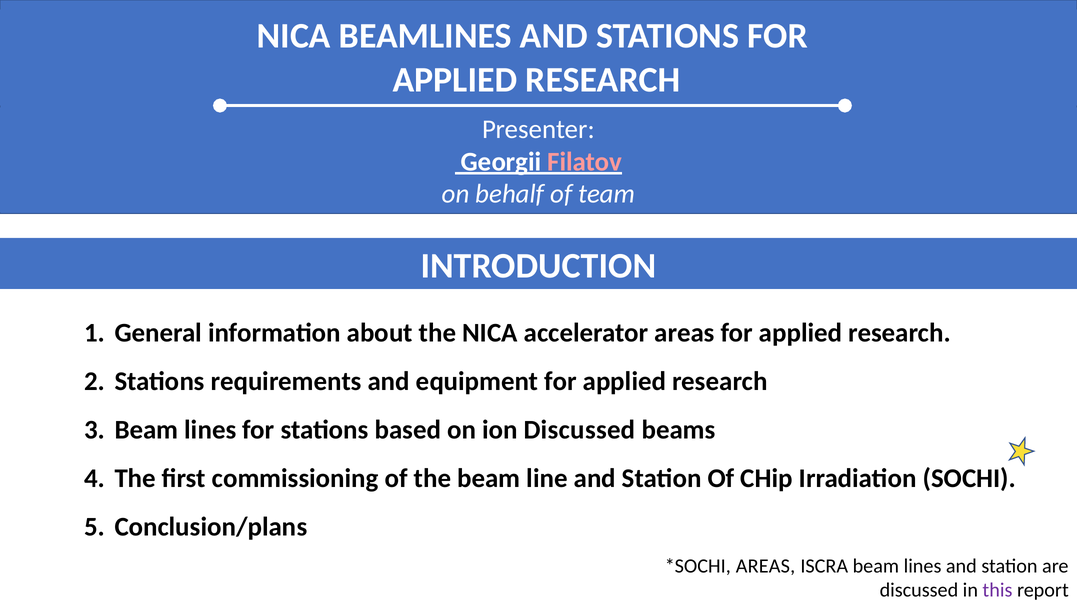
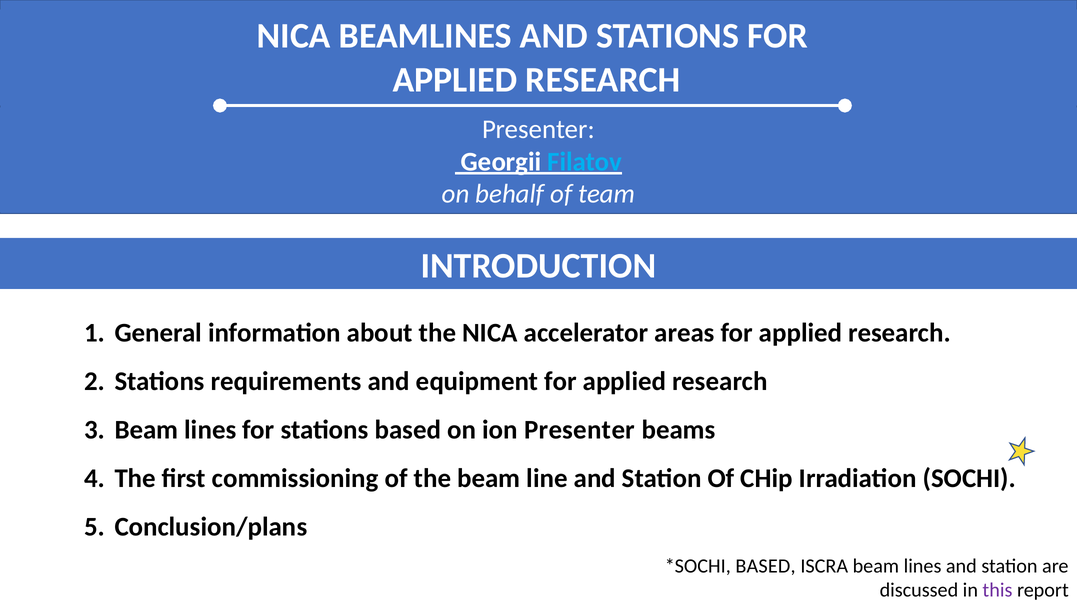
Filatov colour: pink -> light blue
ion Discussed: Discussed -> Presenter
AREAS at (766, 566): AREAS -> BASED
